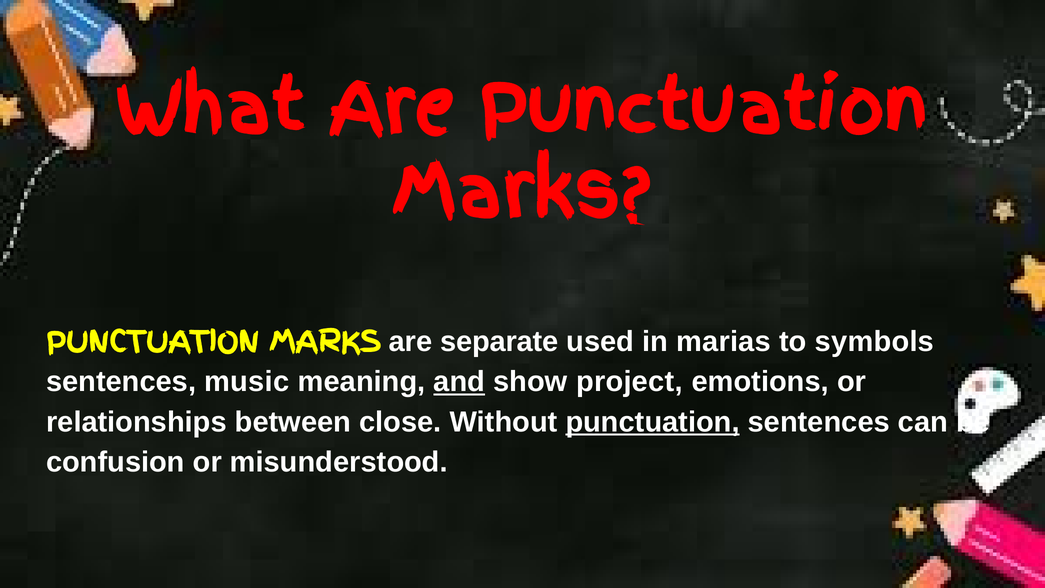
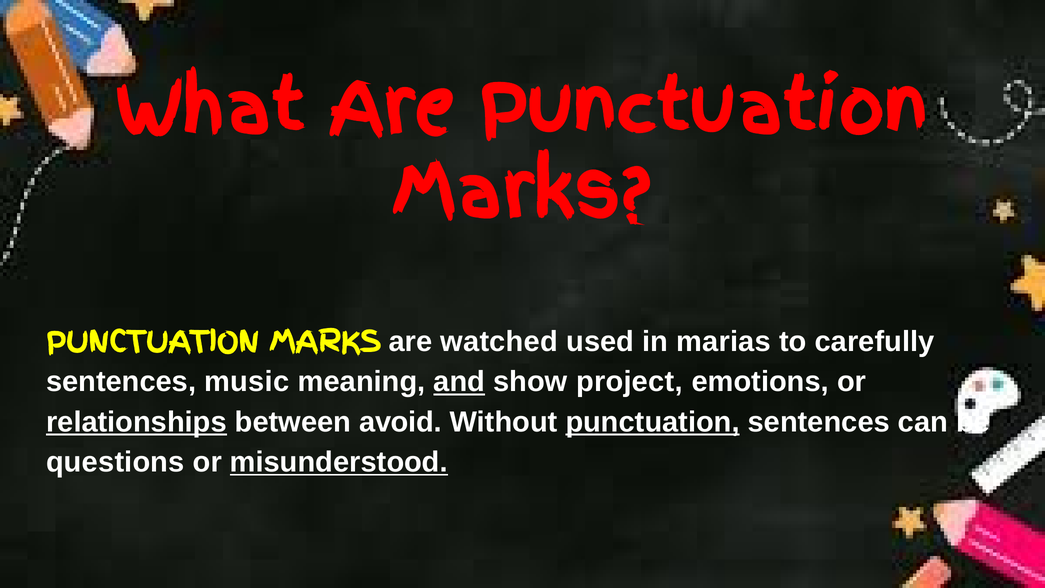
separate: separate -> watched
symbols: symbols -> carefully
relationships underline: none -> present
close: close -> avoid
confusion: confusion -> questions
misunderstood underline: none -> present
